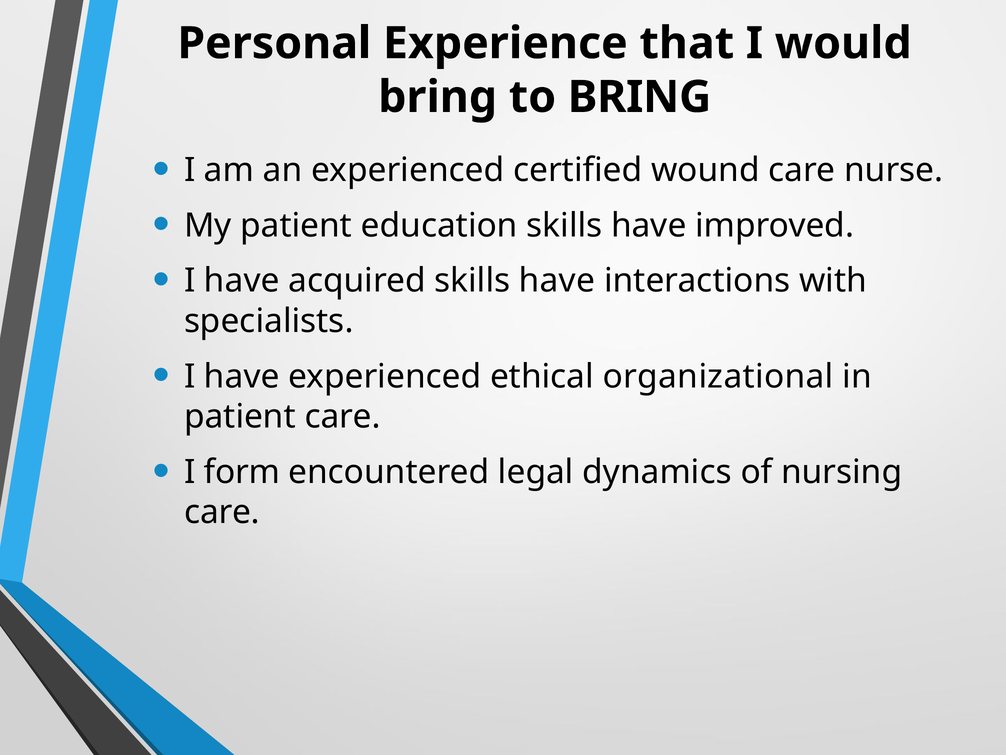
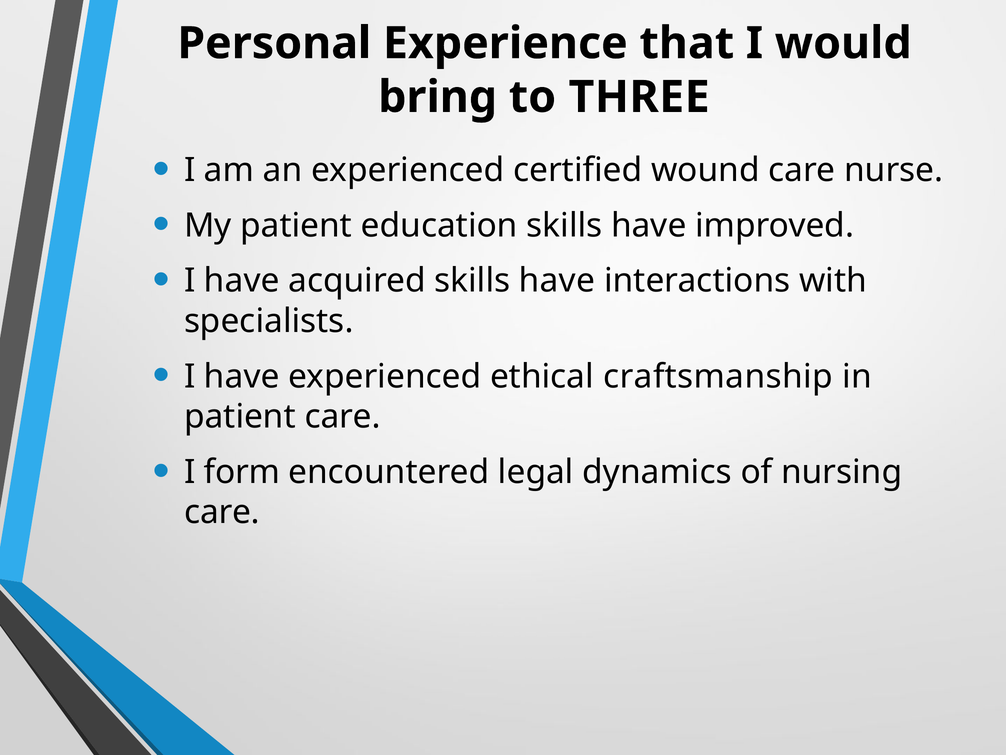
to BRING: BRING -> THREE
organizational: organizational -> craftsmanship
